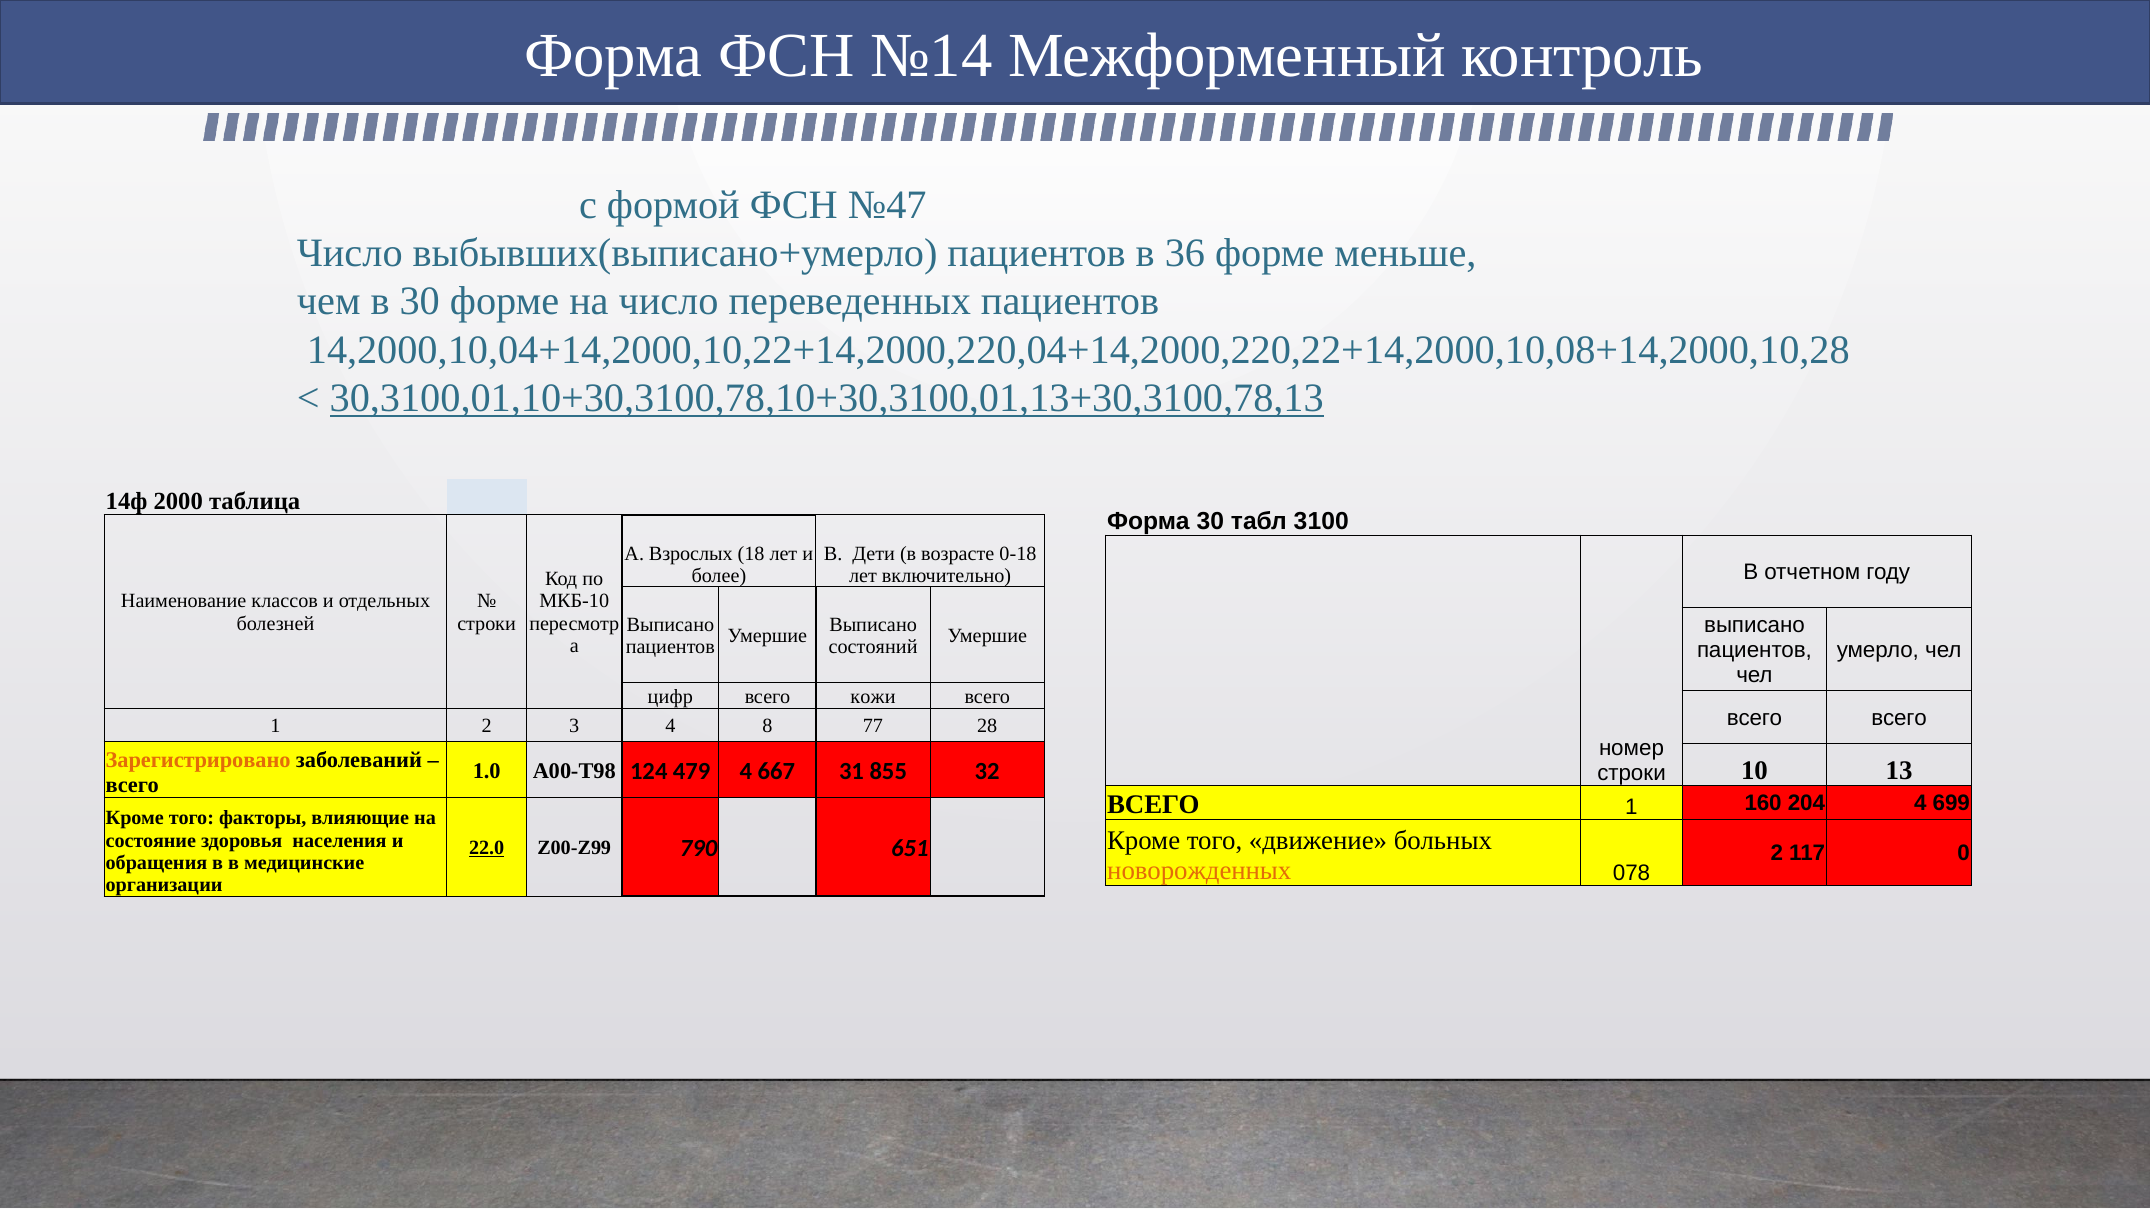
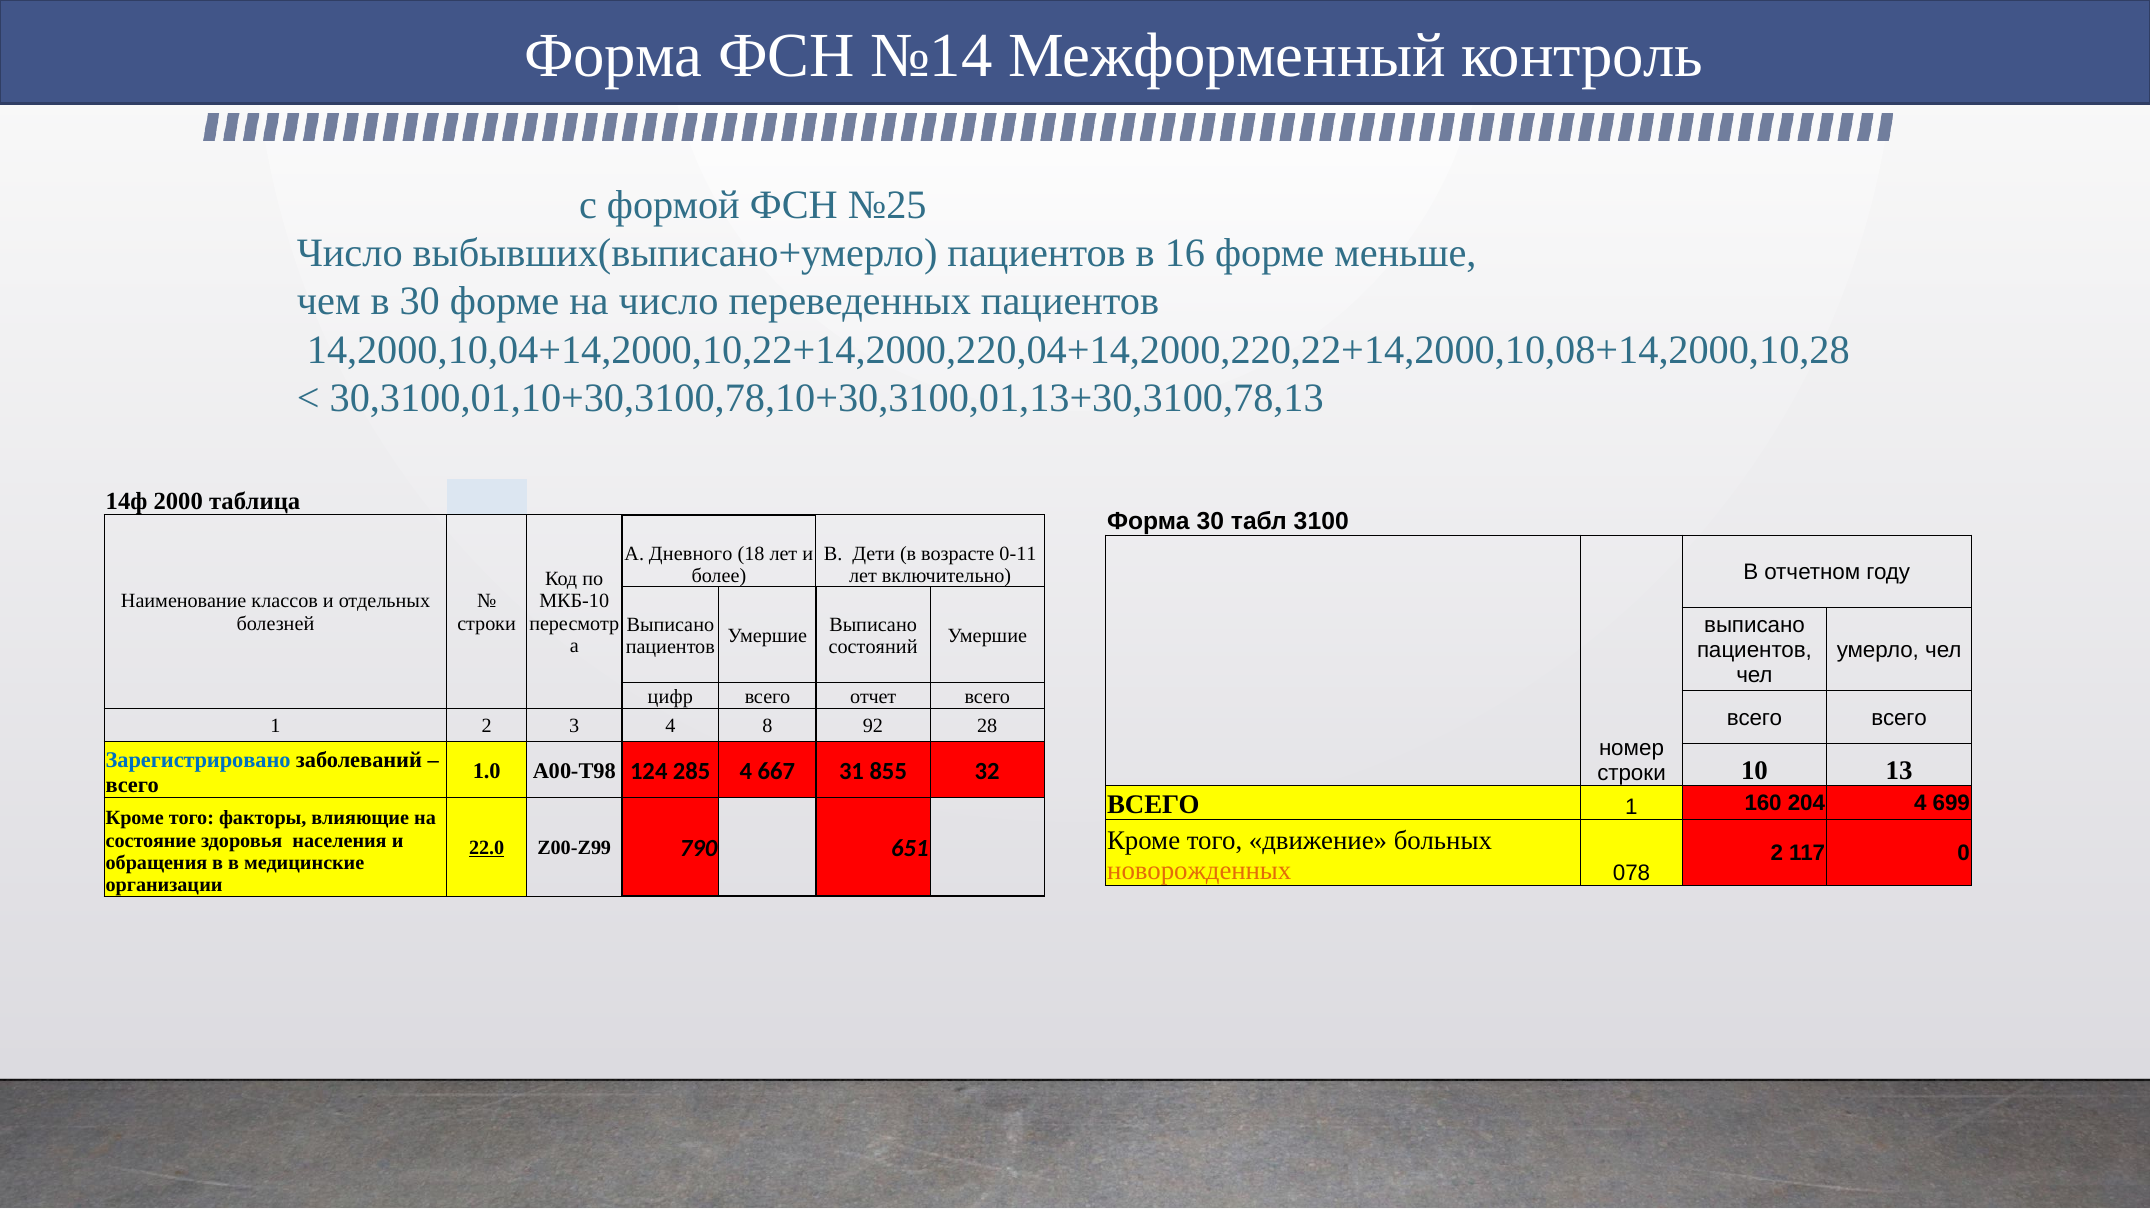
№47: №47 -> №25
36: 36 -> 16
30,3100,01,10+30,3100,78,10+30,3100,01,13+30,3100,78,13 underline: present -> none
Взрослых: Взрослых -> Дневного
0-18: 0-18 -> 0-11
кожи: кожи -> отчет
77: 77 -> 92
Зарегистрировано colour: orange -> blue
479: 479 -> 285
